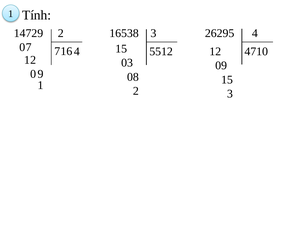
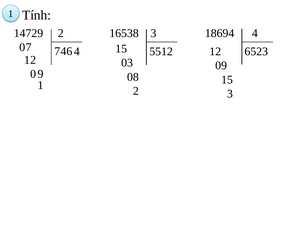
26295: 26295 -> 18694
1 at (63, 51): 1 -> 4
4710: 4710 -> 6523
